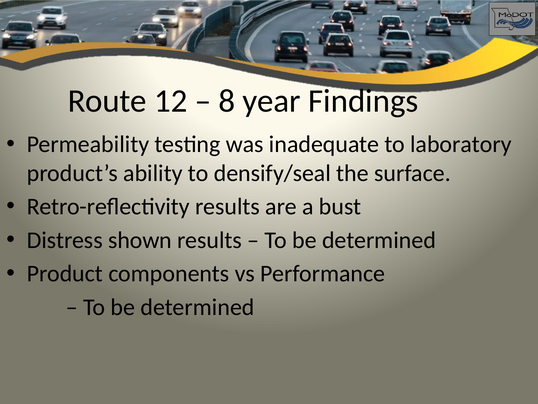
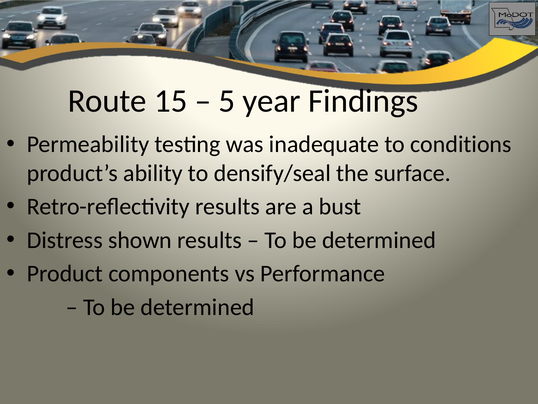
12: 12 -> 15
8: 8 -> 5
laboratory: laboratory -> conditions
